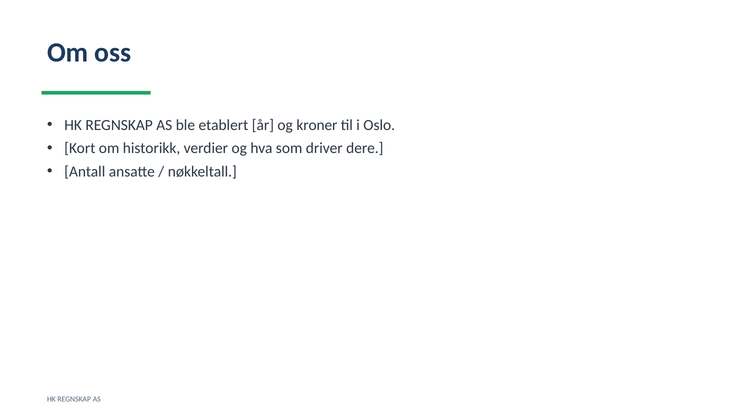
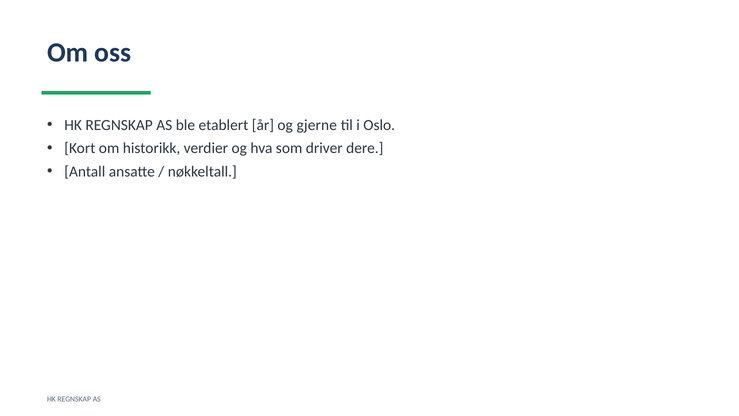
kroner: kroner -> gjerne
